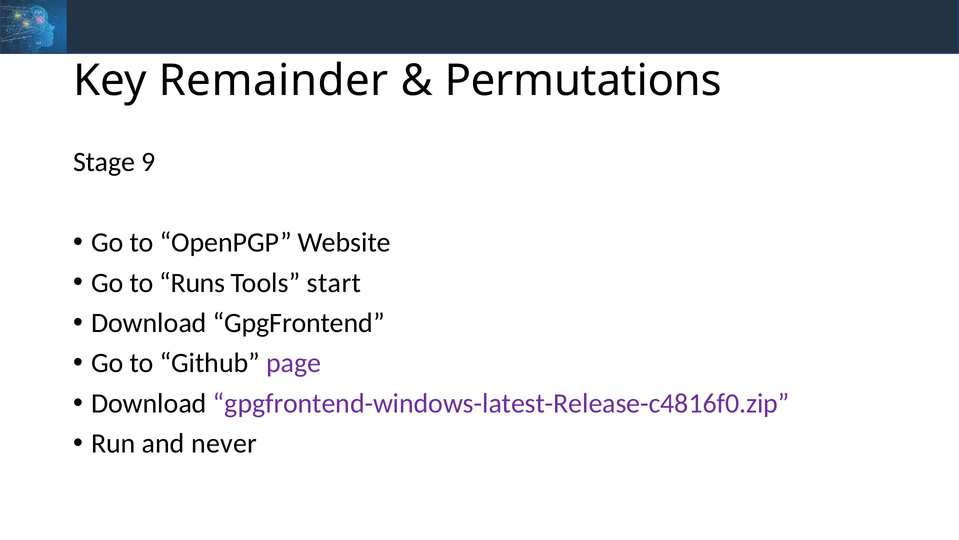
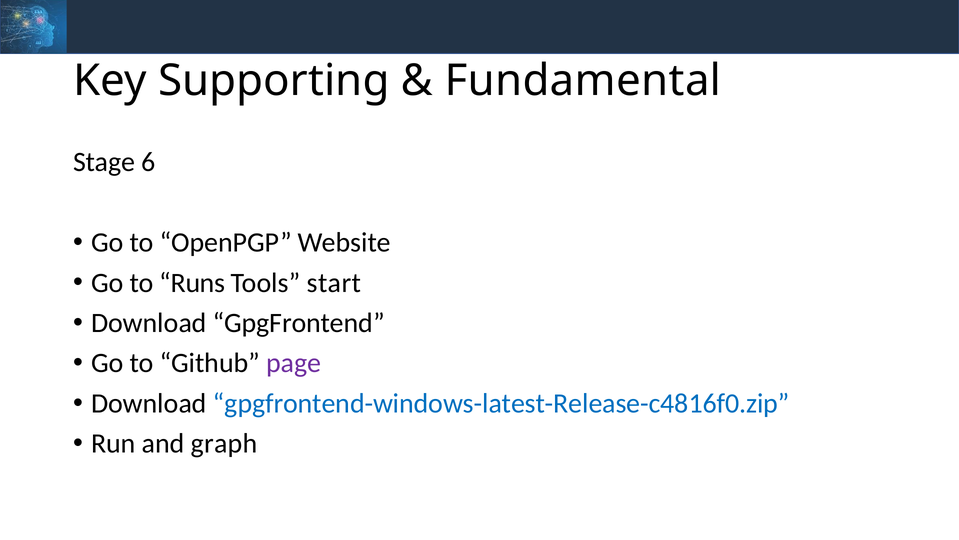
Remainder: Remainder -> Supporting
Permutations: Permutations -> Fundamental
9: 9 -> 6
gpgfrontend-windows-latest-Release-c4816f0.zip colour: purple -> blue
never: never -> graph
